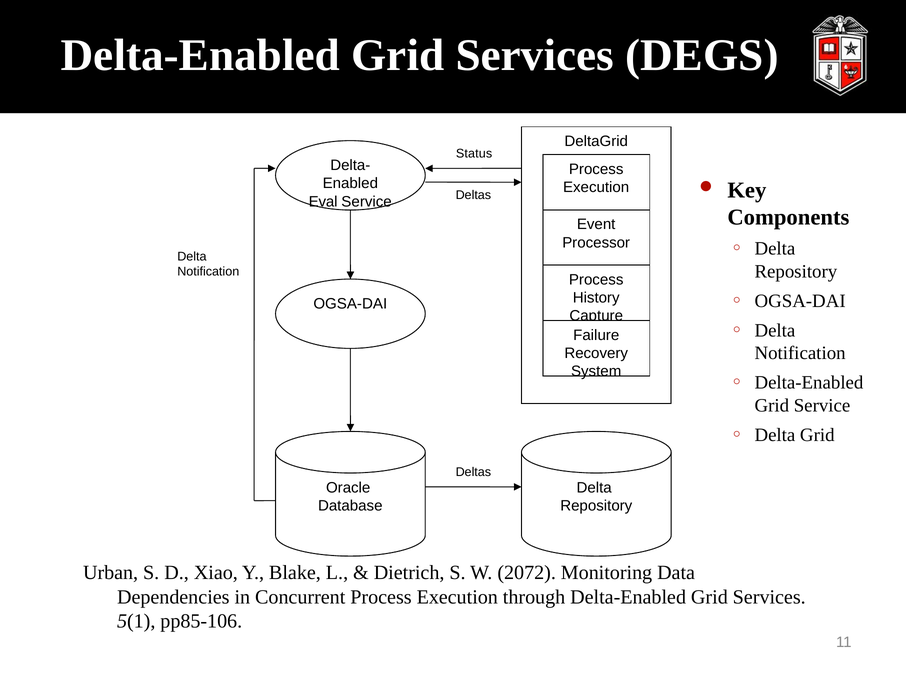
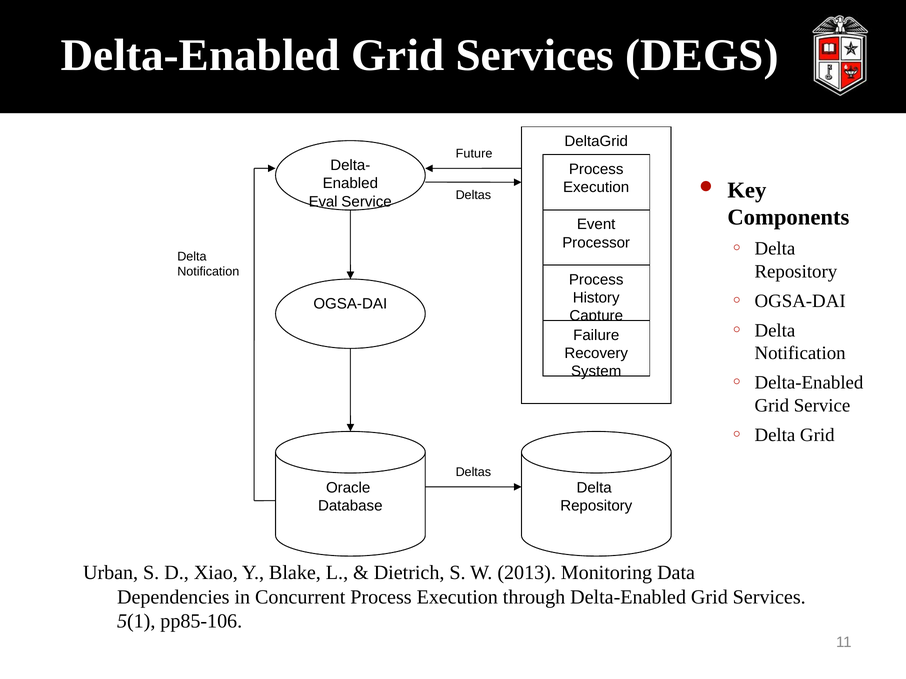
Status: Status -> Future
2072: 2072 -> 2013
